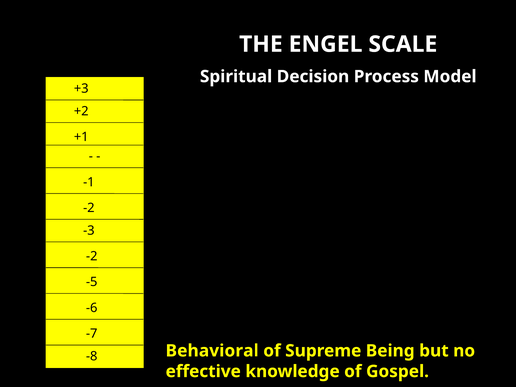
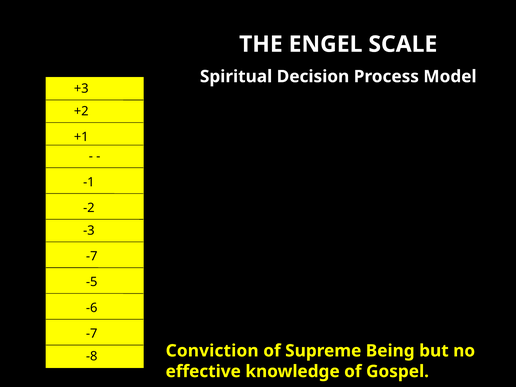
-2 at (92, 256): -2 -> -7
Behavioral: Behavioral -> Conviction
